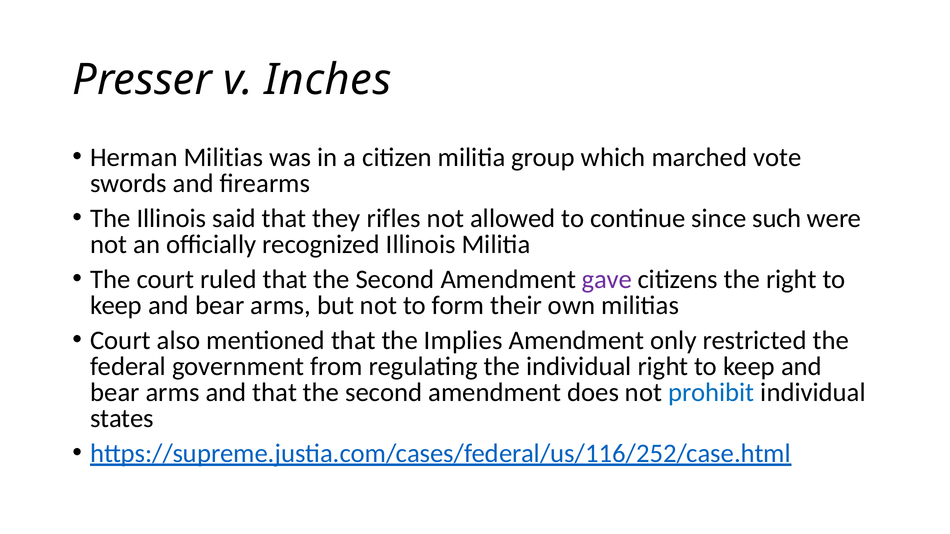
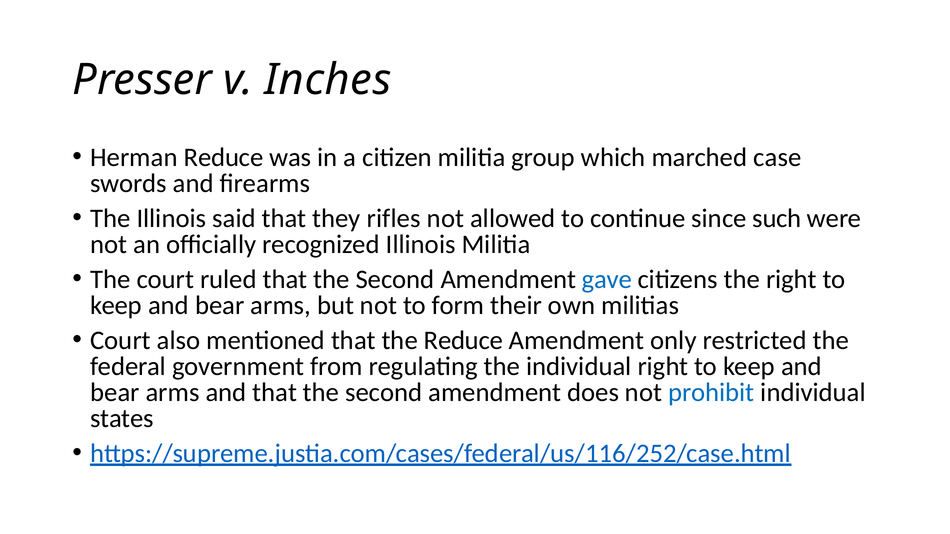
Herman Militias: Militias -> Reduce
vote: vote -> case
gave colour: purple -> blue
the Implies: Implies -> Reduce
